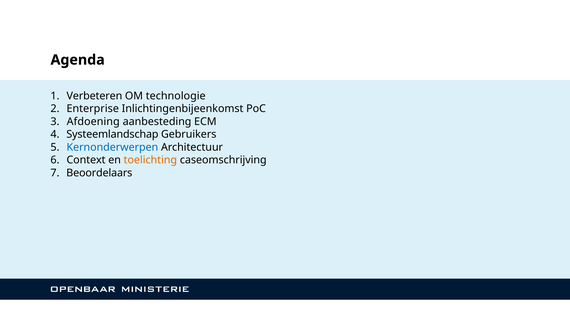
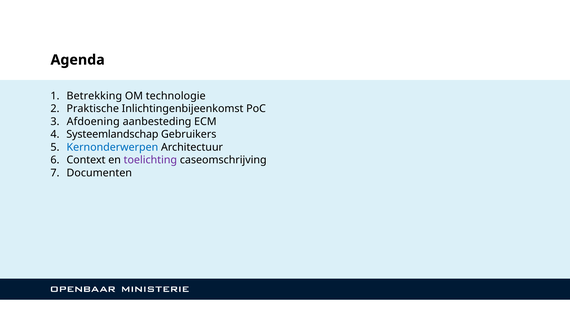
Verbeteren: Verbeteren -> Betrekking
Enterprise: Enterprise -> Praktische
toelichting colour: orange -> purple
Beoordelaars: Beoordelaars -> Documenten
